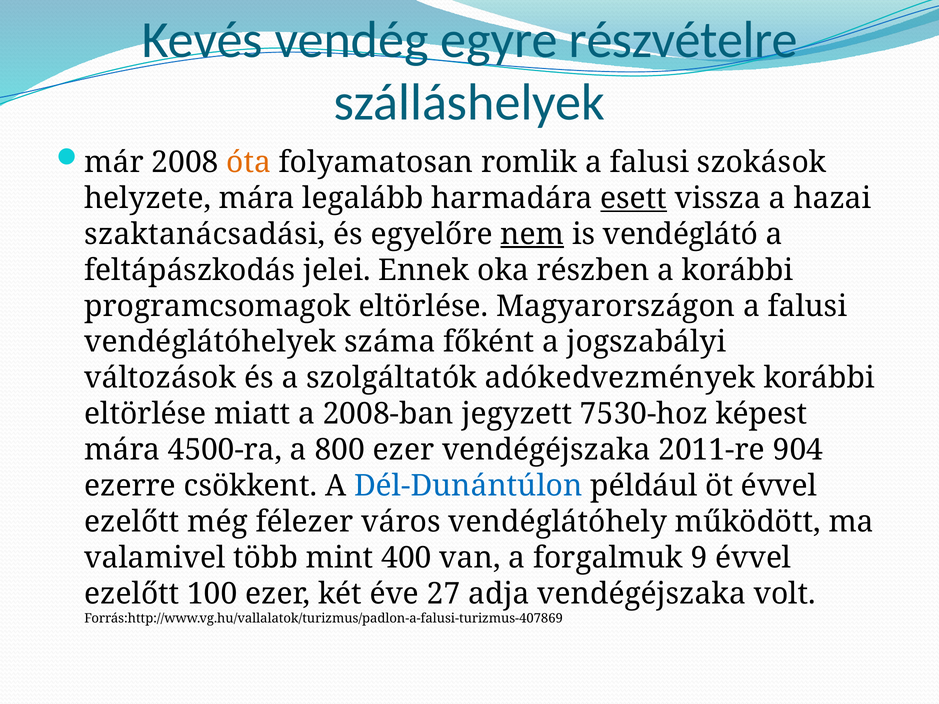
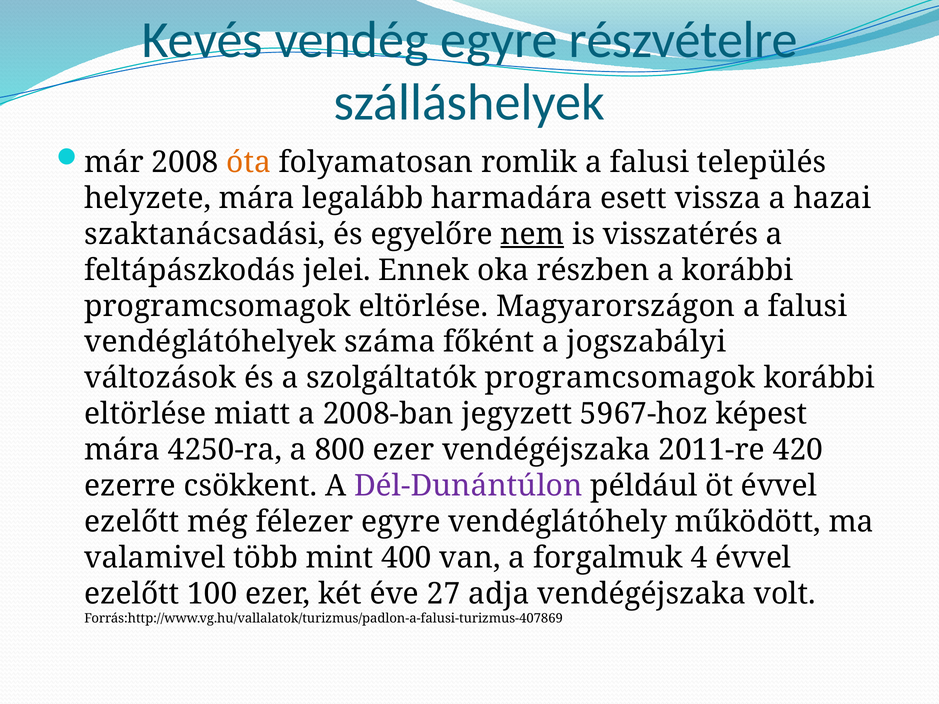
szokások: szokások -> település
esett underline: present -> none
vendéglátó: vendéglátó -> visszatérés
szolgáltatók adókedvezmények: adókedvezmények -> programcsomagok
7530-hoz: 7530-hoz -> 5967-hoz
4500-ra: 4500-ra -> 4250-ra
904: 904 -> 420
Dél-Dunántúlon colour: blue -> purple
félezer város: város -> egyre
9: 9 -> 4
